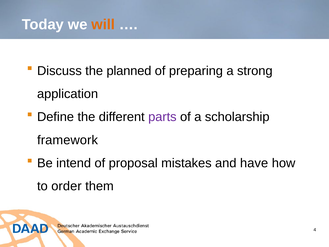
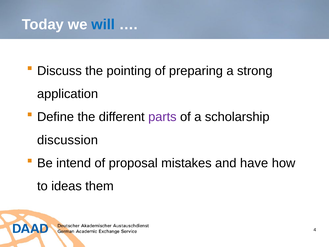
will colour: orange -> blue
planned: planned -> pointing
framework: framework -> discussion
order: order -> ideas
